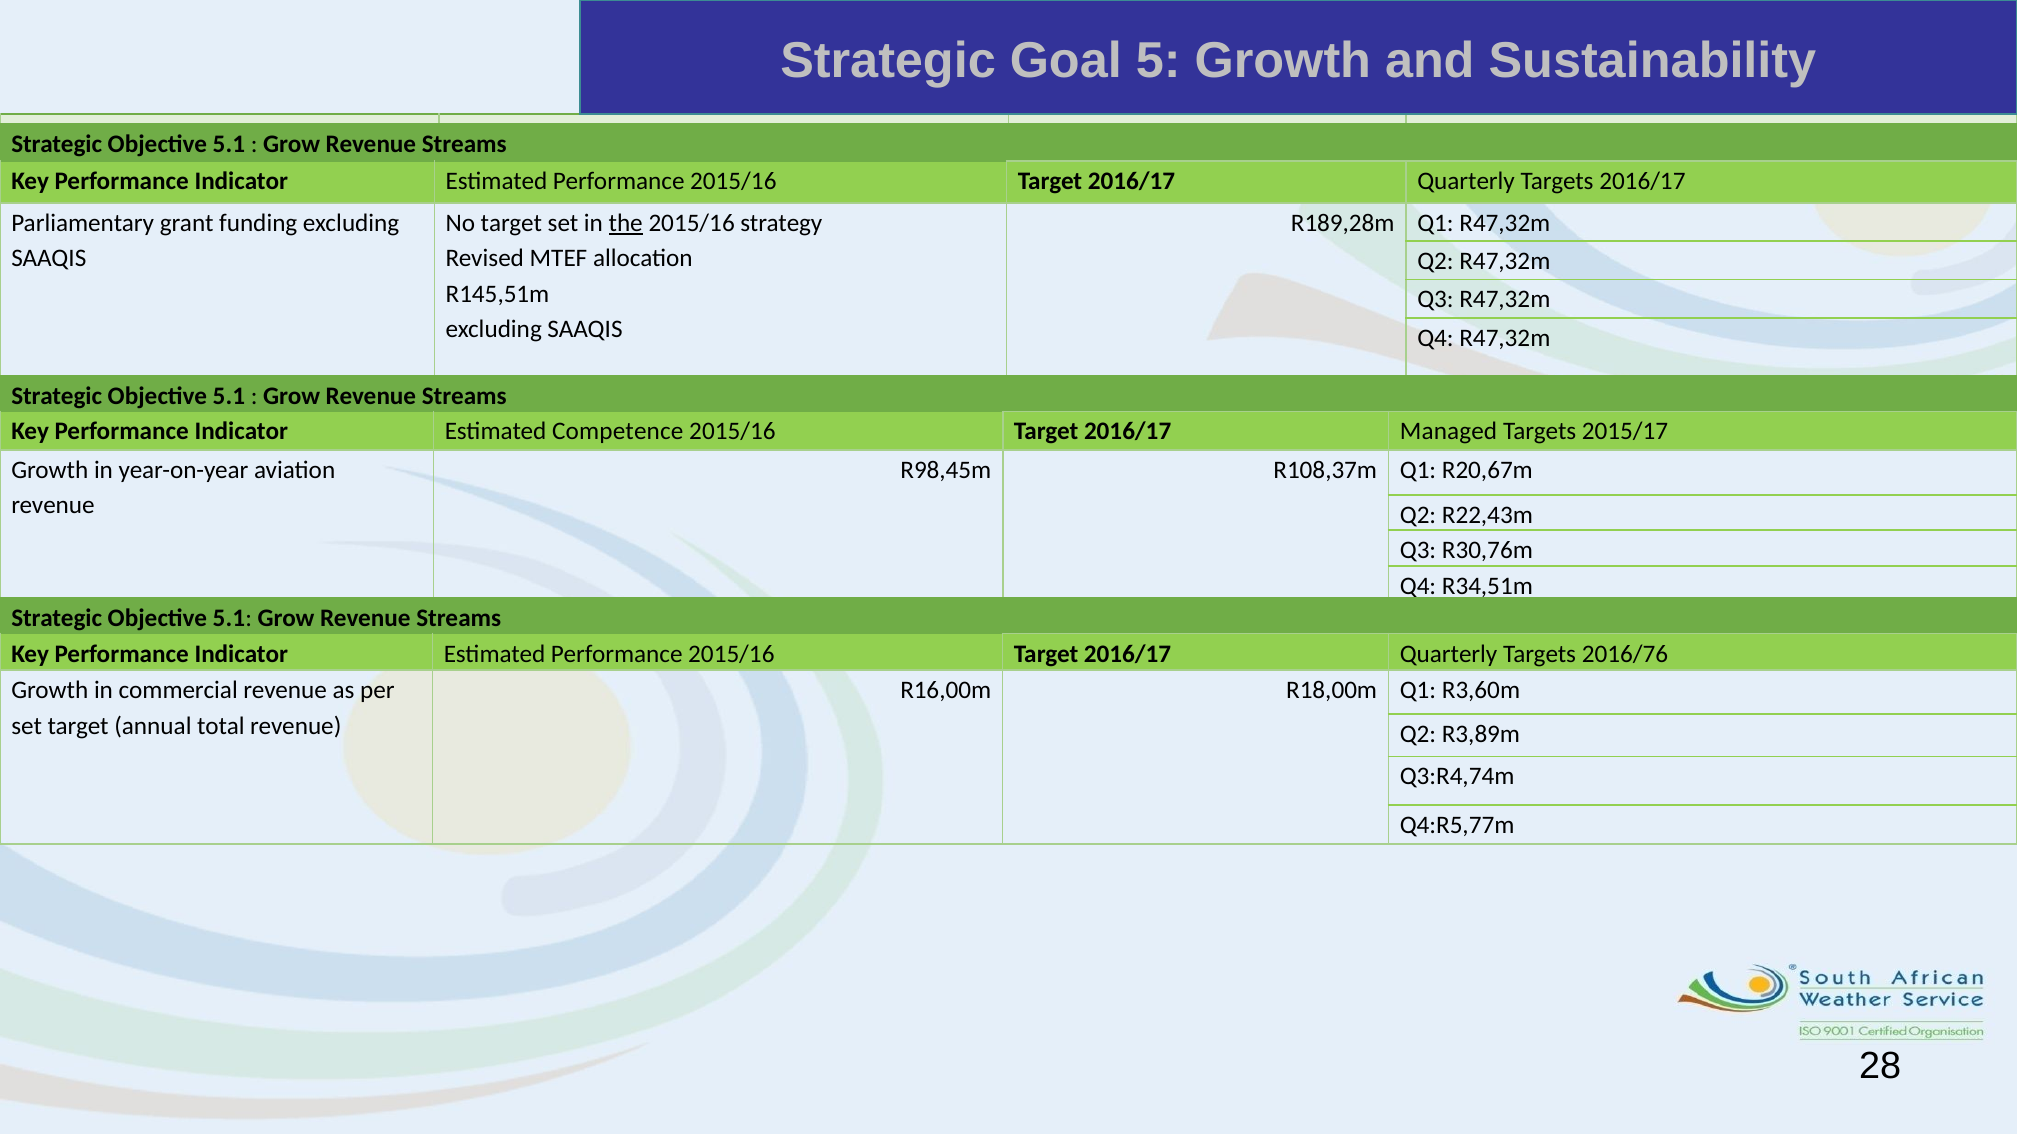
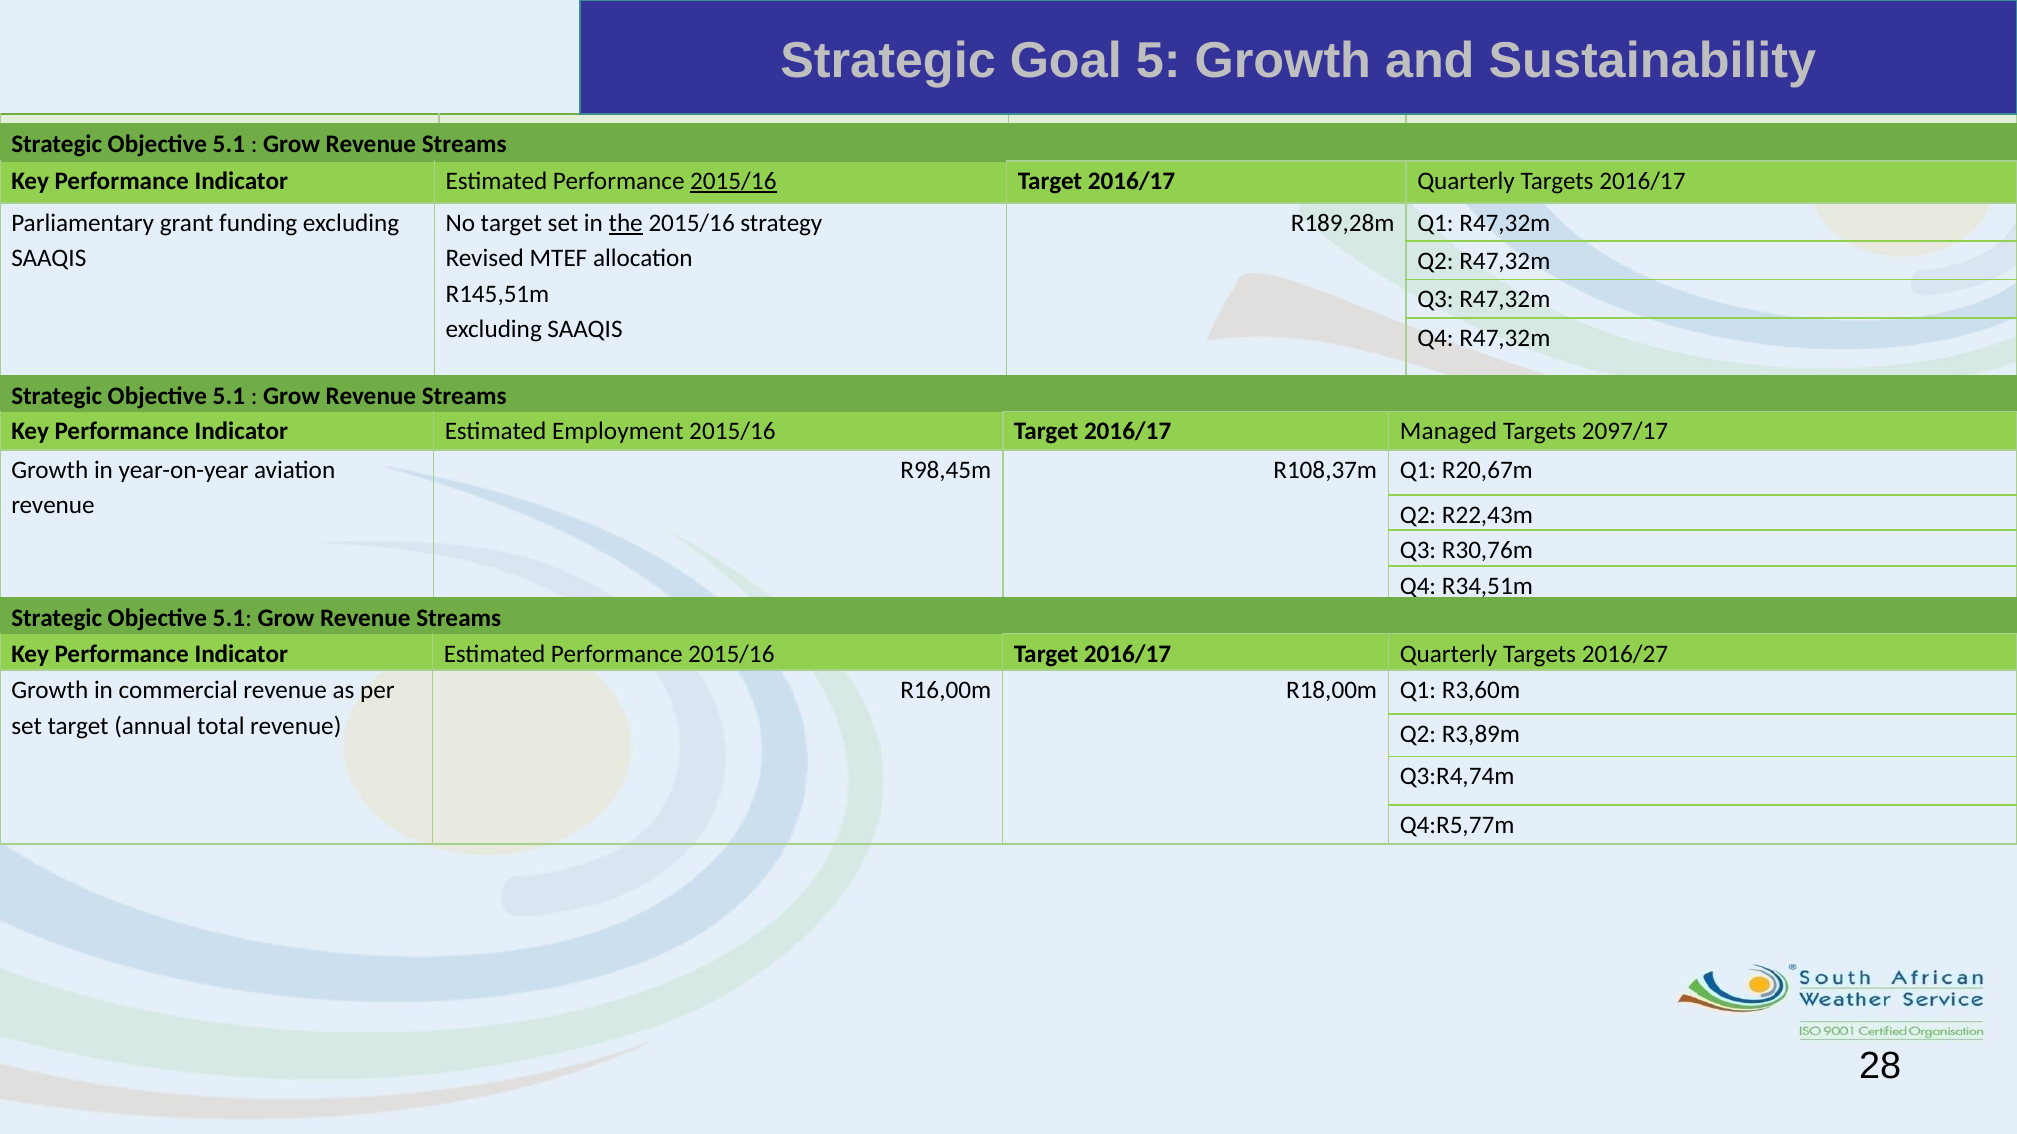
2015/16 at (733, 181) underline: none -> present
Competence: Competence -> Employment
2015/17: 2015/17 -> 2097/17
2016/76: 2016/76 -> 2016/27
